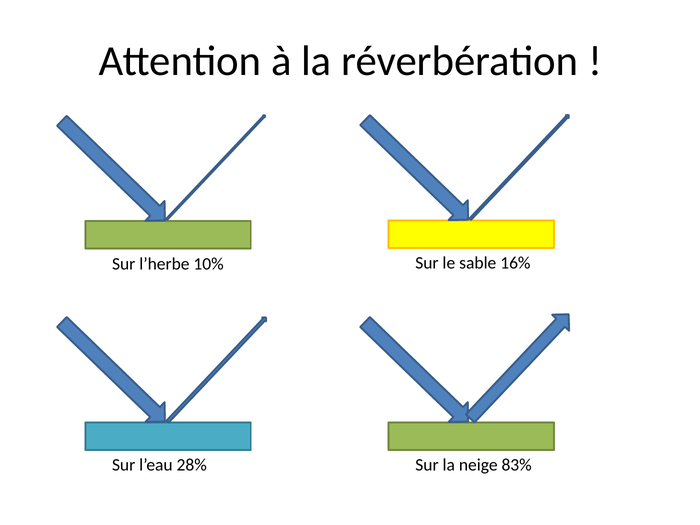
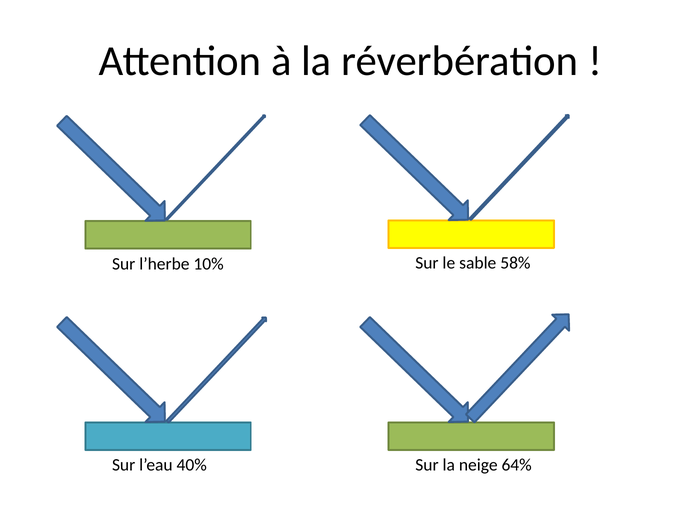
16%: 16% -> 58%
28%: 28% -> 40%
83%: 83% -> 64%
